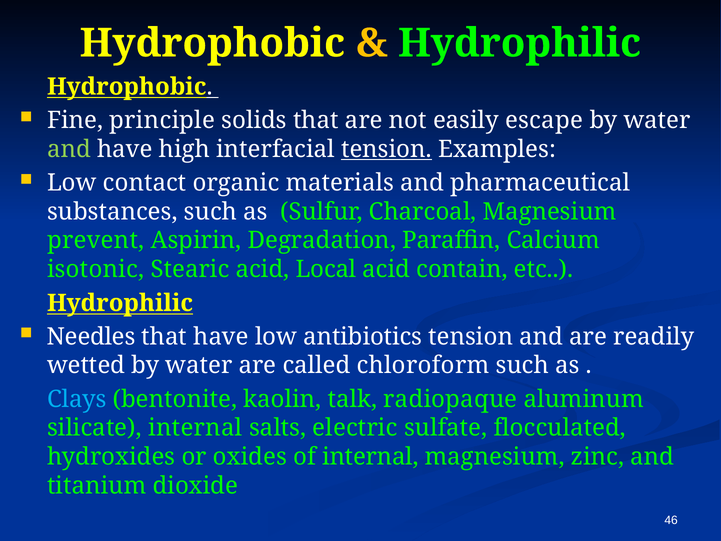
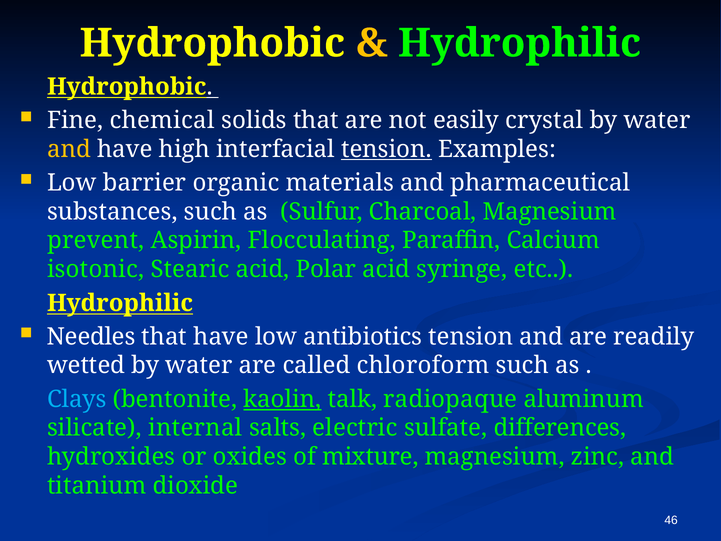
principle: principle -> chemical
escape: escape -> crystal
and at (69, 149) colour: light green -> yellow
contact: contact -> barrier
Degradation: Degradation -> Flocculating
Local: Local -> Polar
contain: contain -> syringe
kaolin underline: none -> present
flocculated: flocculated -> differences
of internal: internal -> mixture
